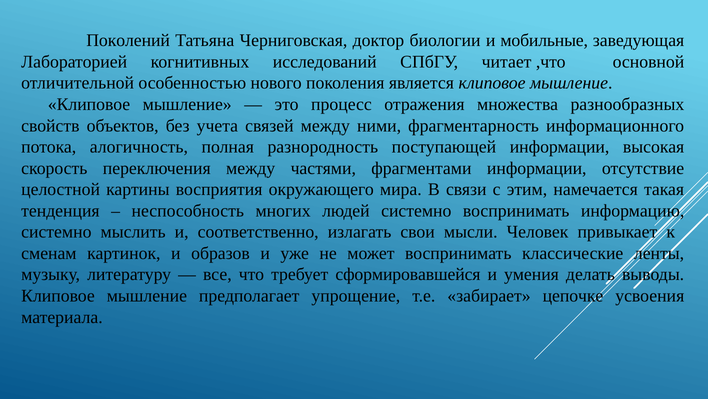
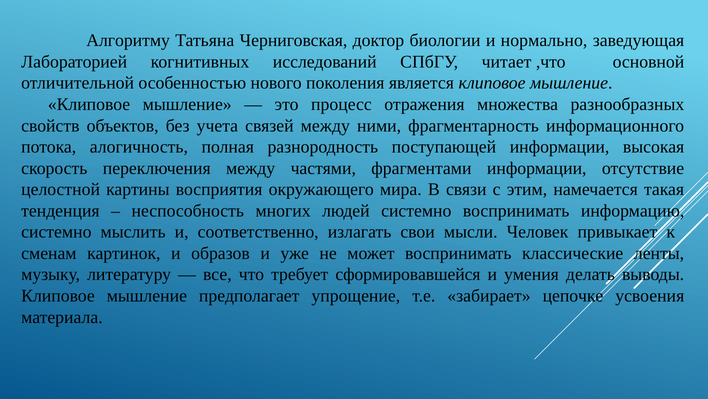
Поколений: Поколений -> Алгоритму
мобильные: мобильные -> нормально
